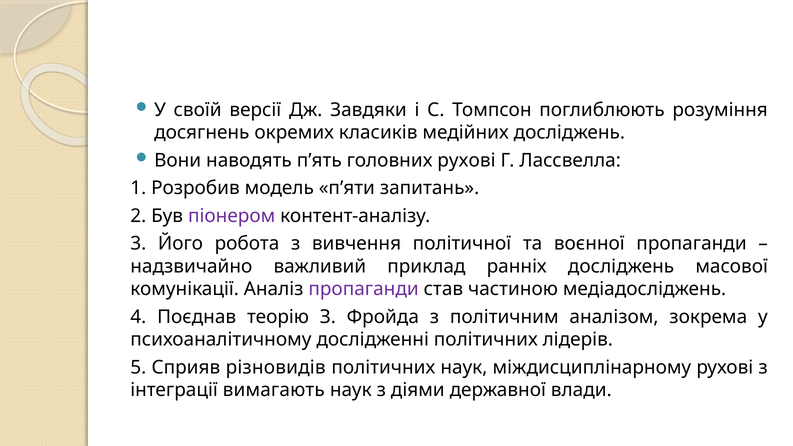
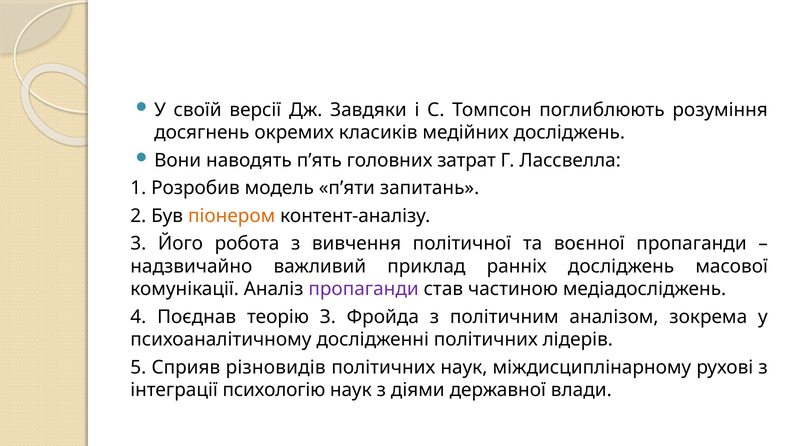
головних рухові: рухові -> затрат
піонером colour: purple -> orange
вимагають: вимагають -> психологію
